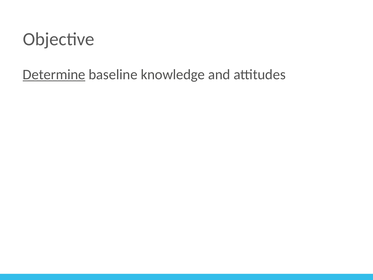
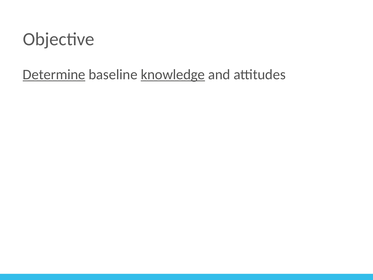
knowledge underline: none -> present
